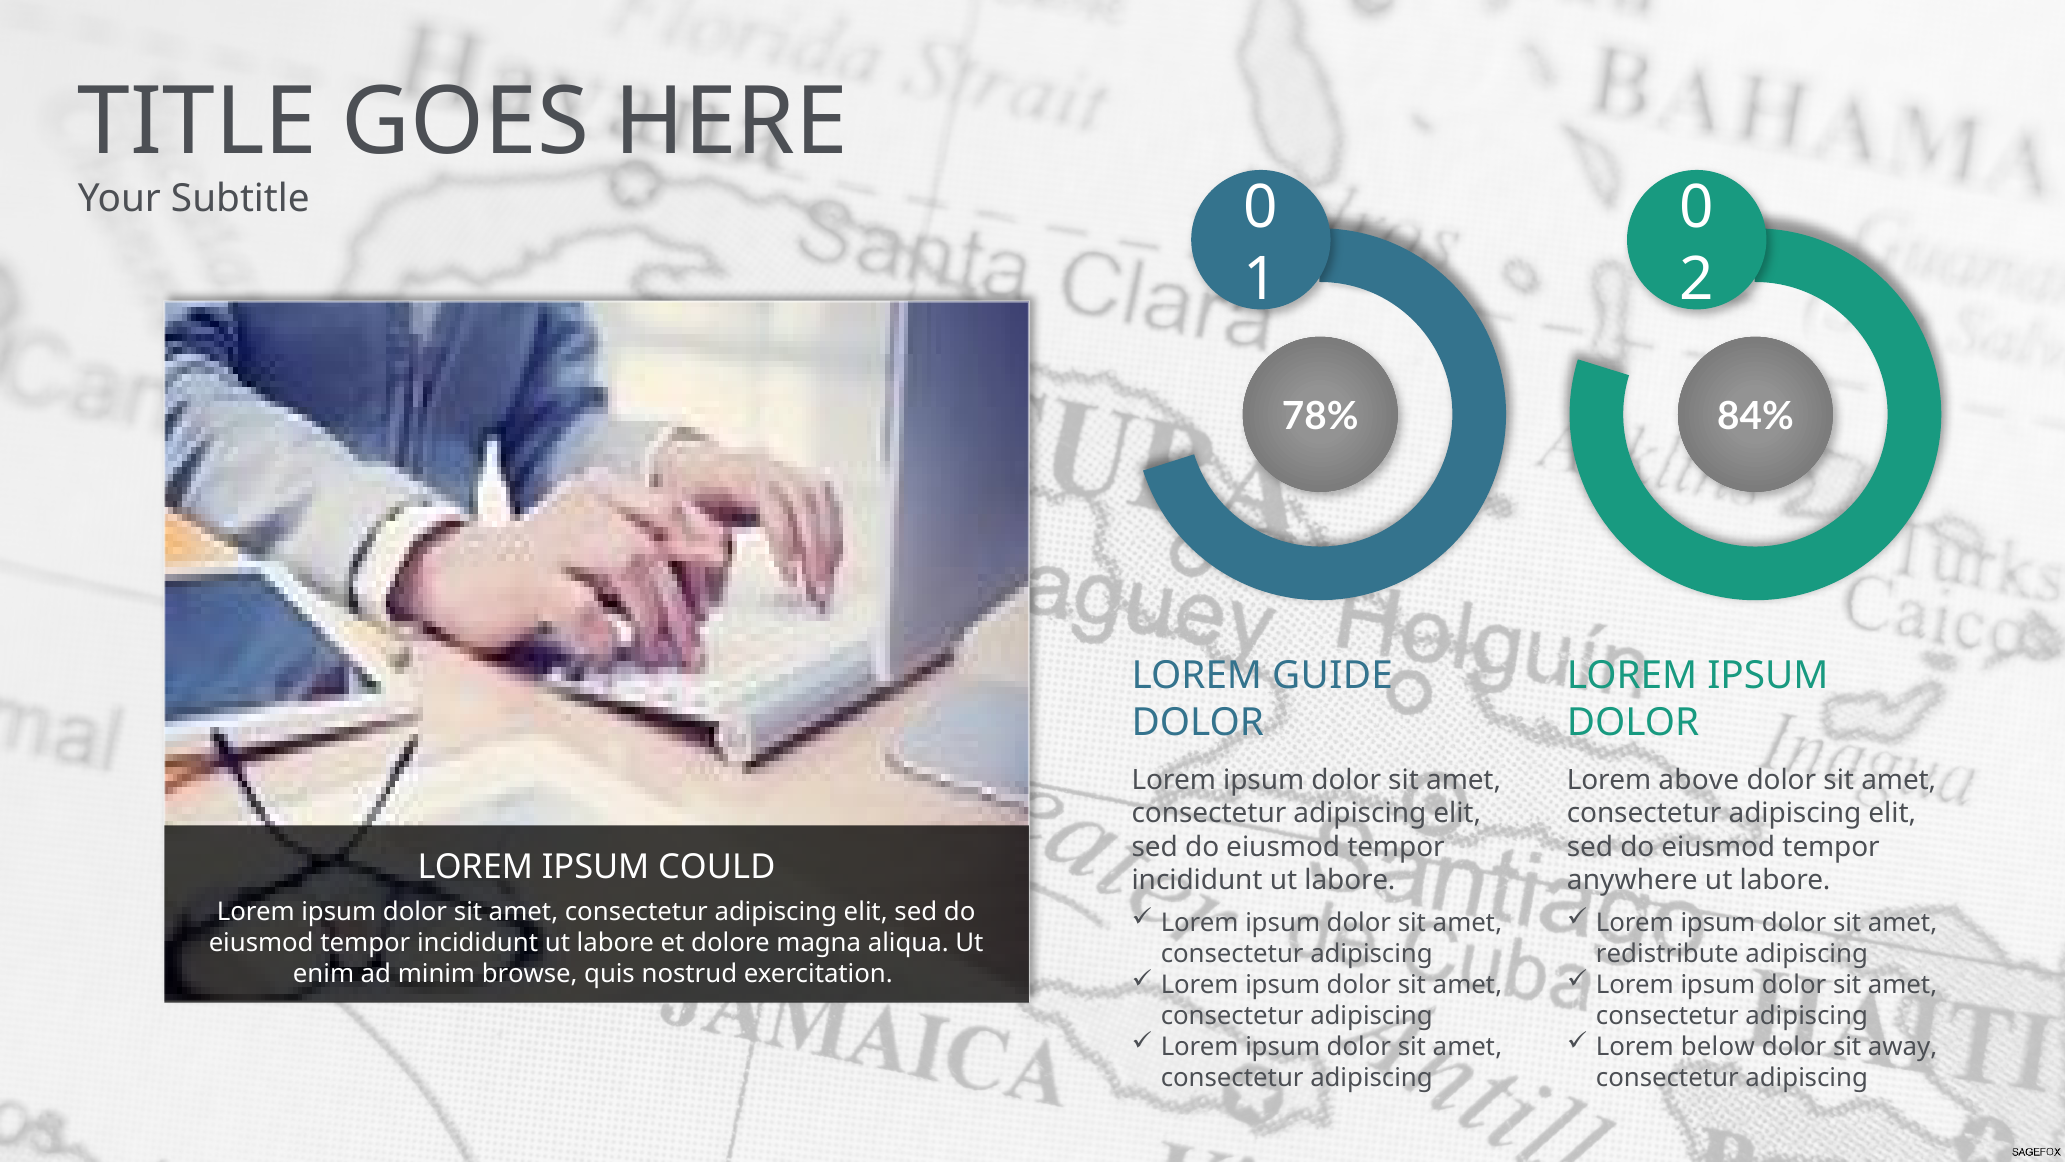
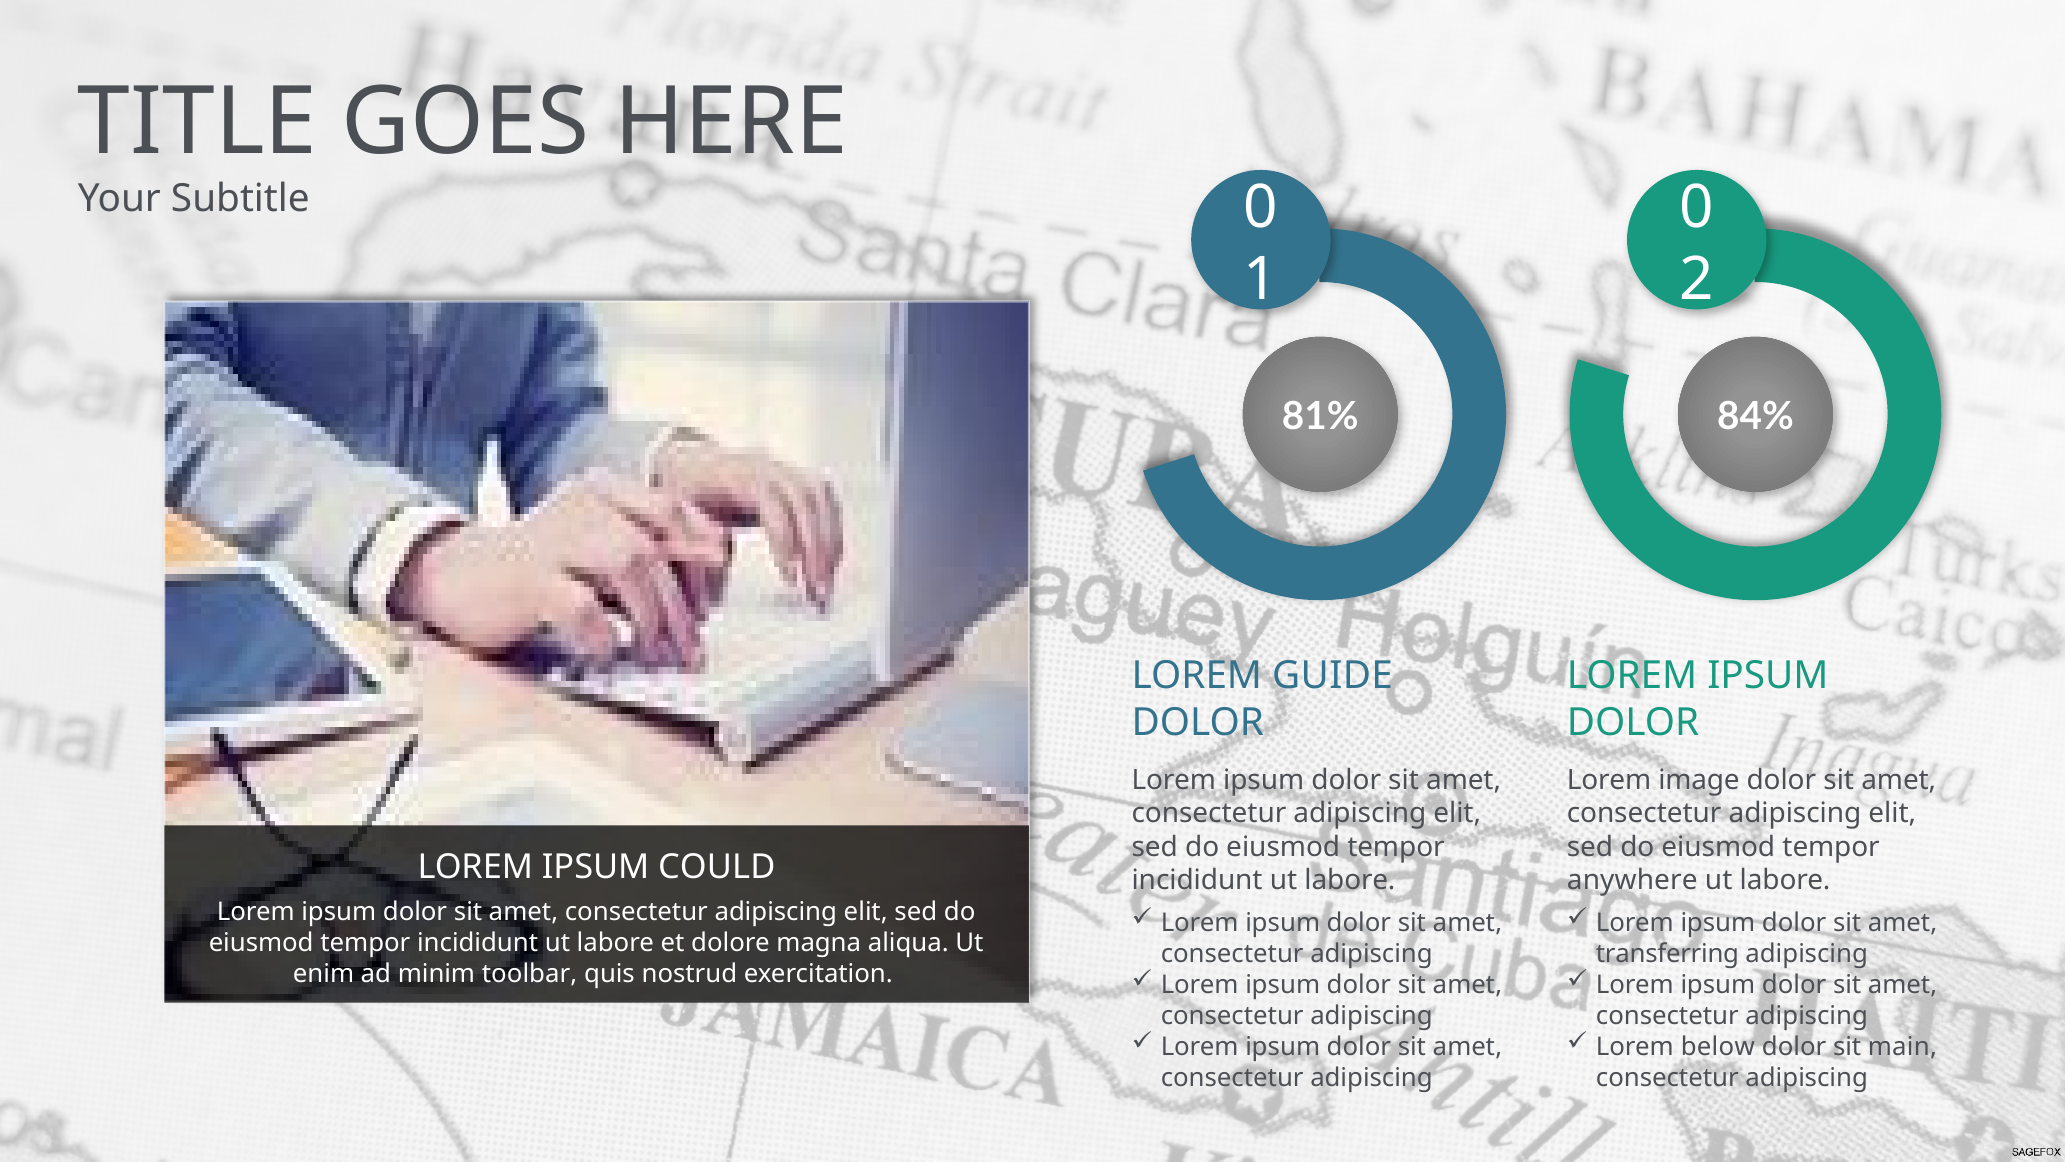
78%: 78% -> 81%
above: above -> image
redistribute: redistribute -> transferring
browse: browse -> toolbar
away: away -> main
